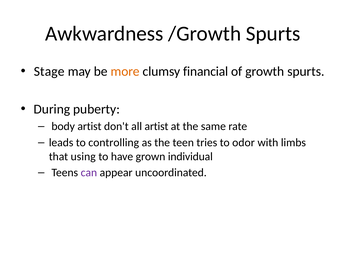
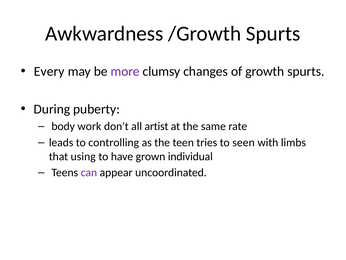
Stage: Stage -> Every
more colour: orange -> purple
financial: financial -> changes
body artist: artist -> work
odor: odor -> seen
